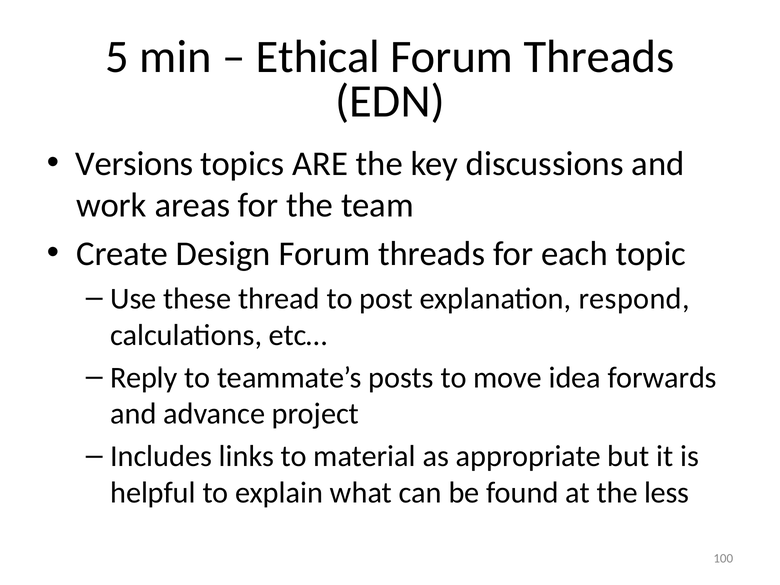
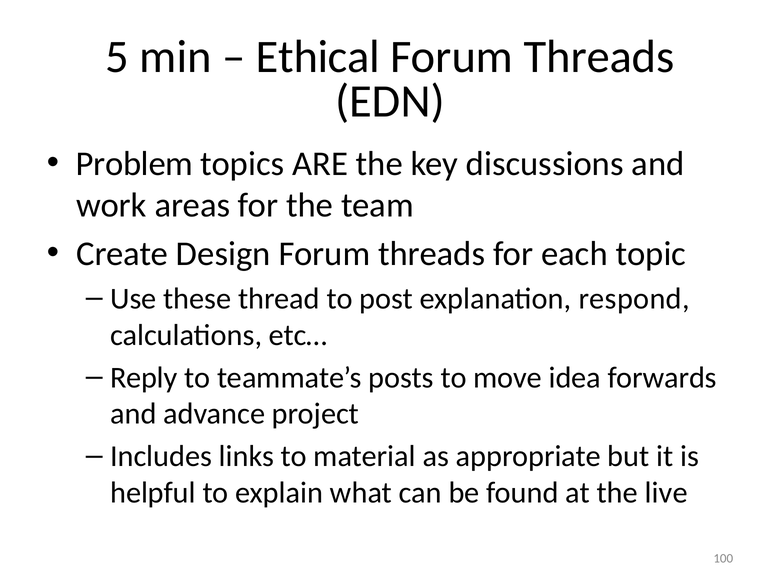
Versions: Versions -> Problem
less: less -> live
